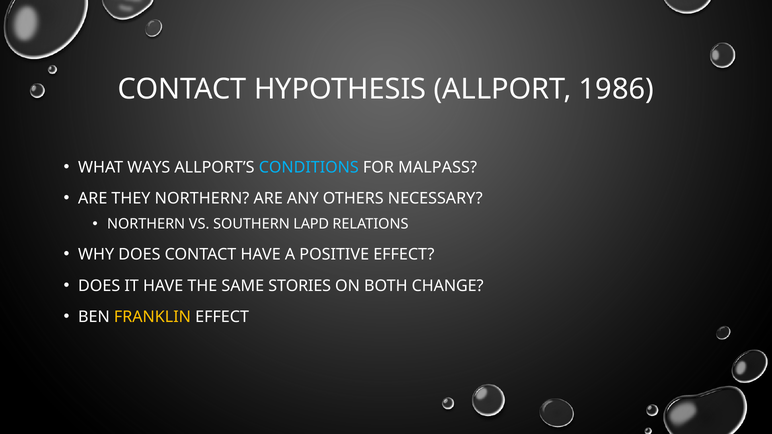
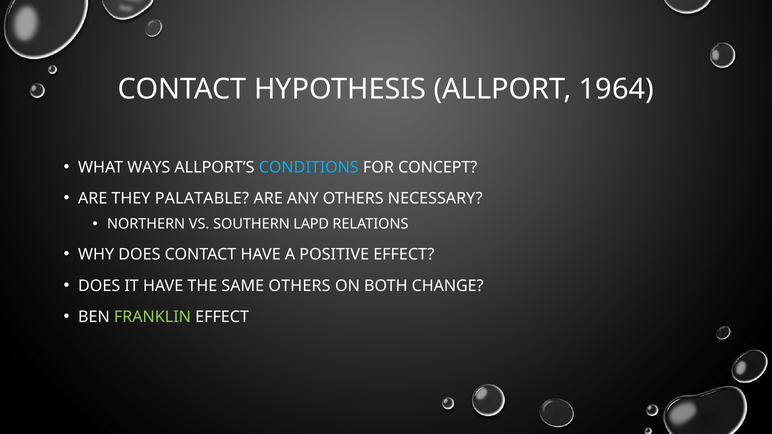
1986: 1986 -> 1964
MALPASS: MALPASS -> CONCEPT
THEY NORTHERN: NORTHERN -> PALATABLE
SAME STORIES: STORIES -> OTHERS
FRANKLIN colour: yellow -> light green
